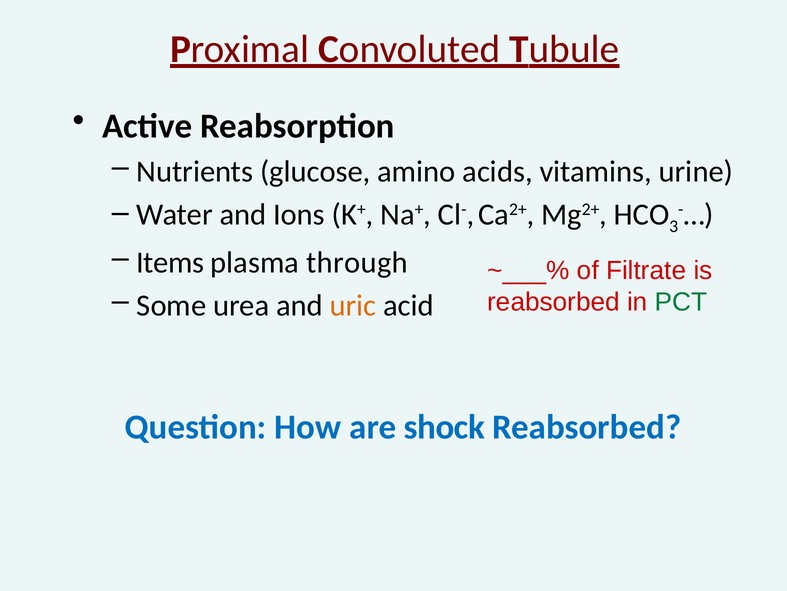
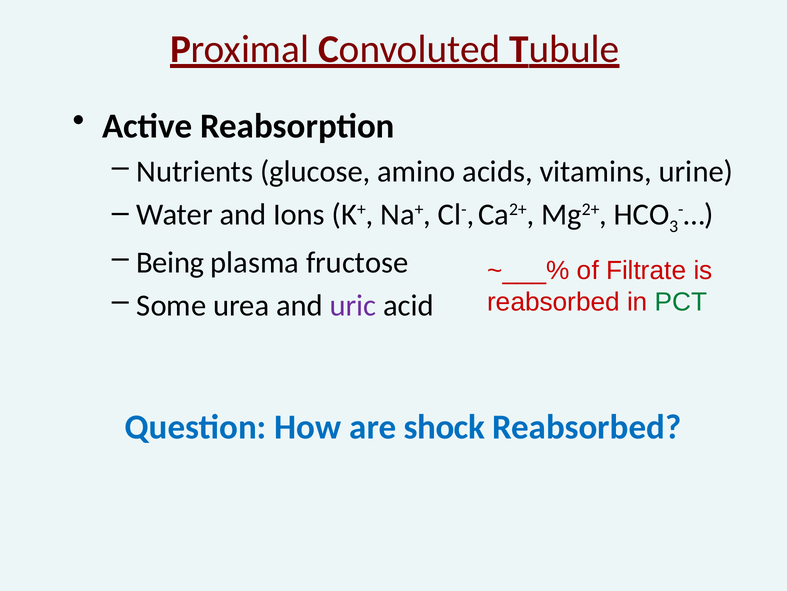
Items: Items -> Being
through: through -> fructose
uric colour: orange -> purple
